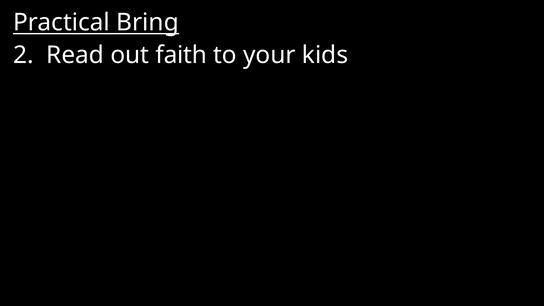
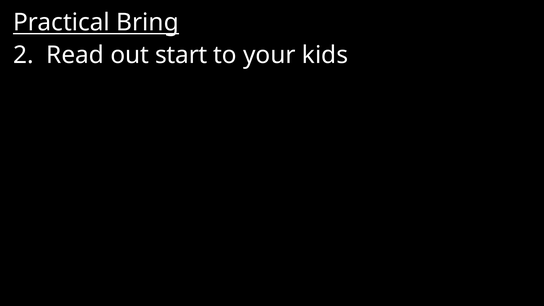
faith: faith -> start
